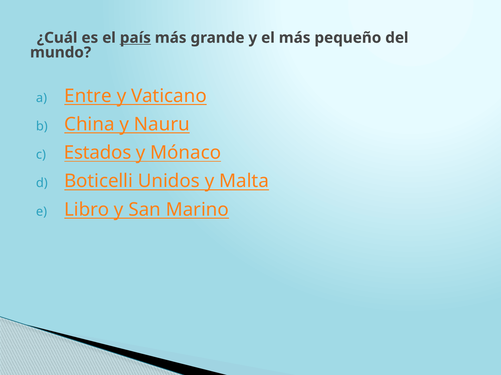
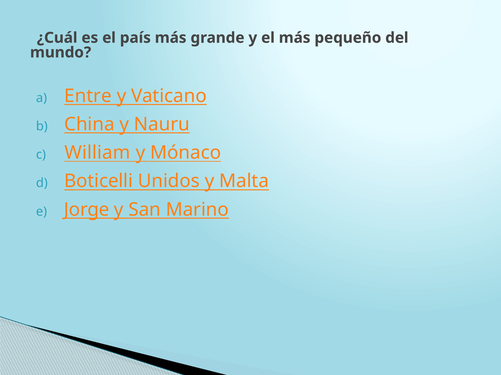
país underline: present -> none
Estados: Estados -> William
Libro: Libro -> Jorge
